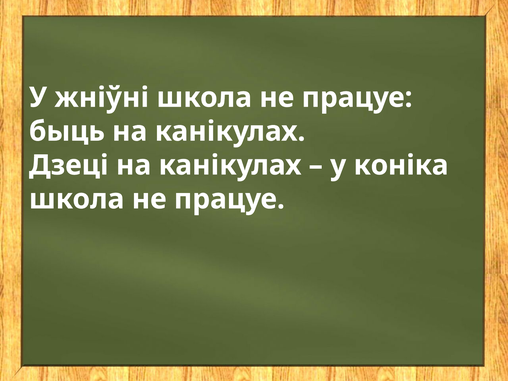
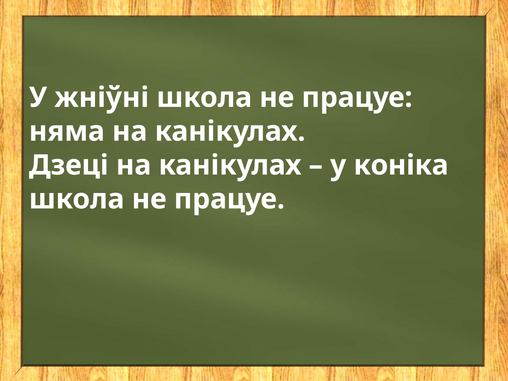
быць: быць -> няма
